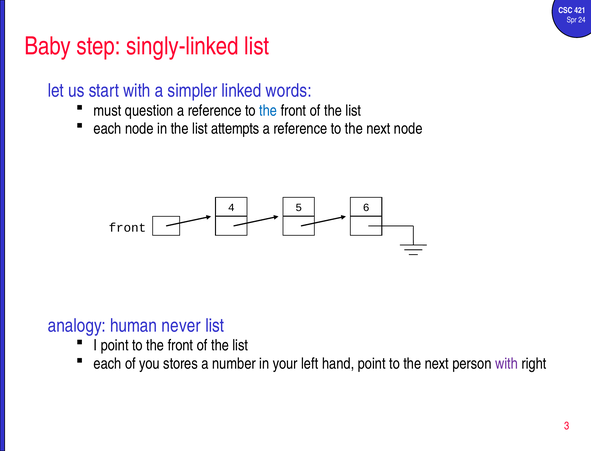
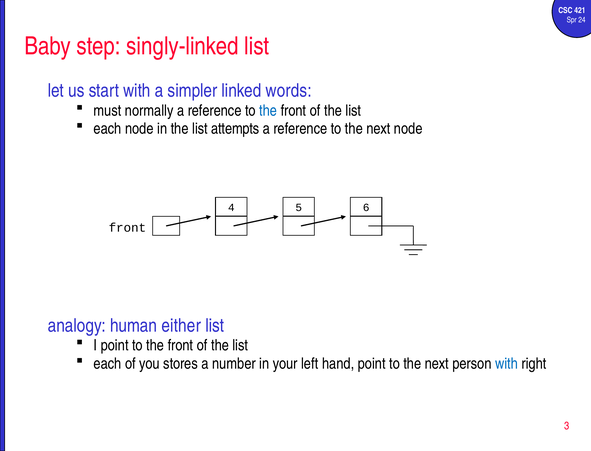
question: question -> normally
never: never -> either
with at (507, 363) colour: purple -> blue
